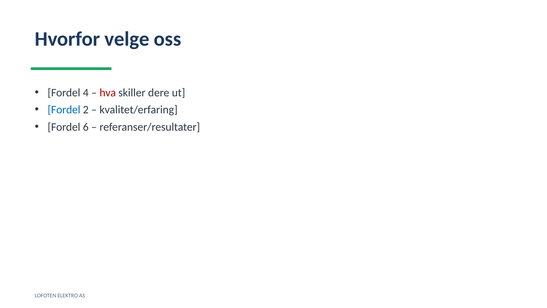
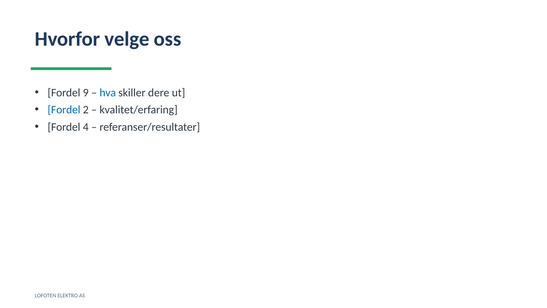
4: 4 -> 9
hva colour: red -> blue
6: 6 -> 4
